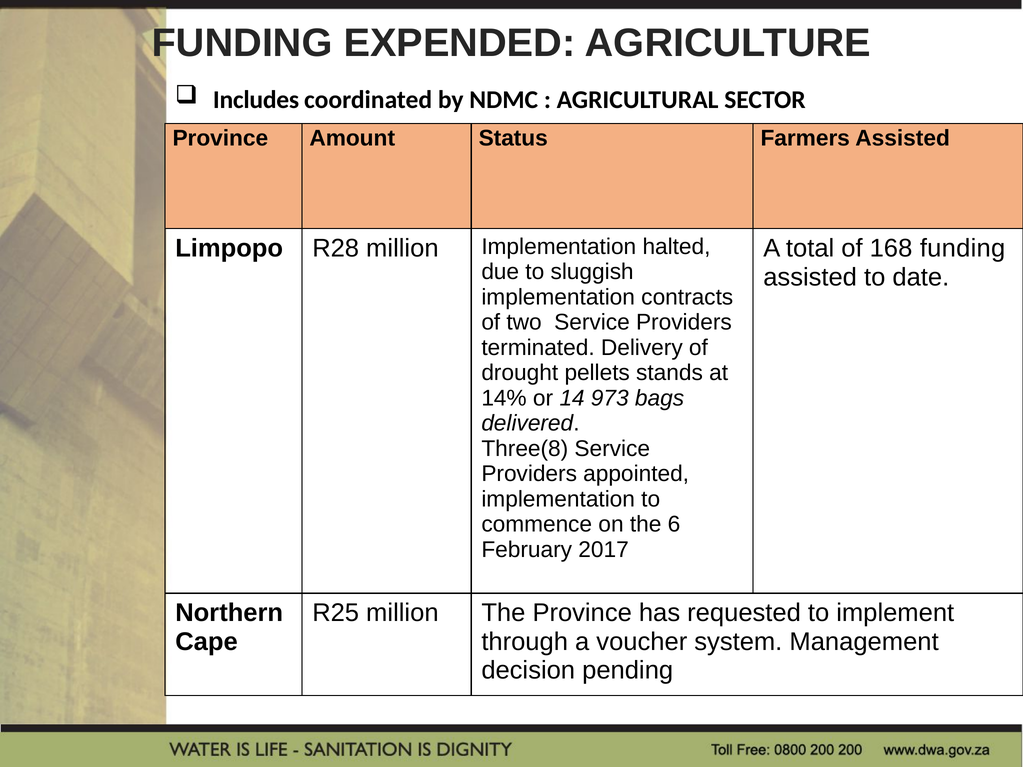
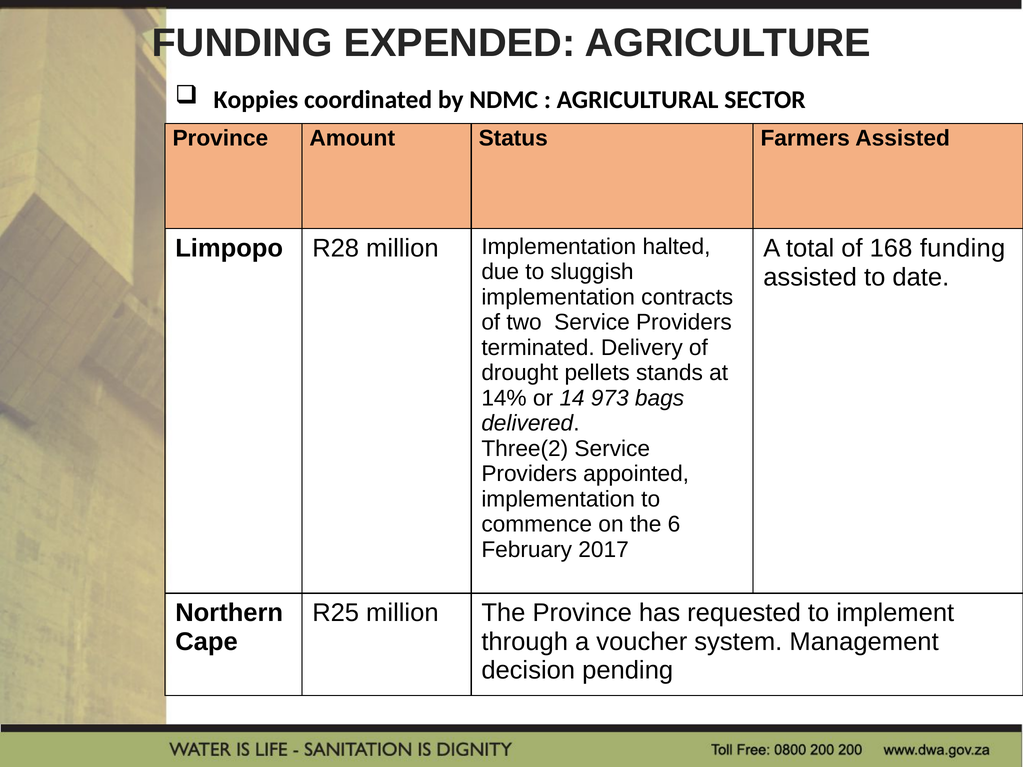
Includes: Includes -> Koppies
Three(8: Three(8 -> Three(2
